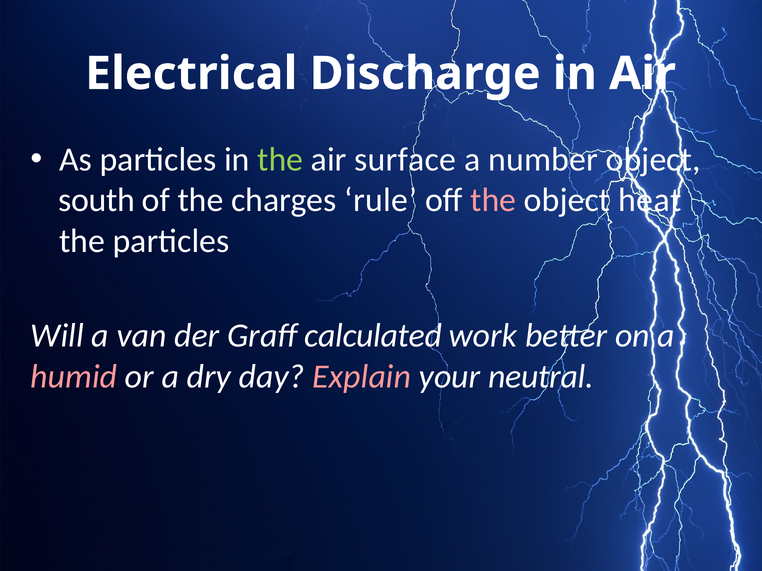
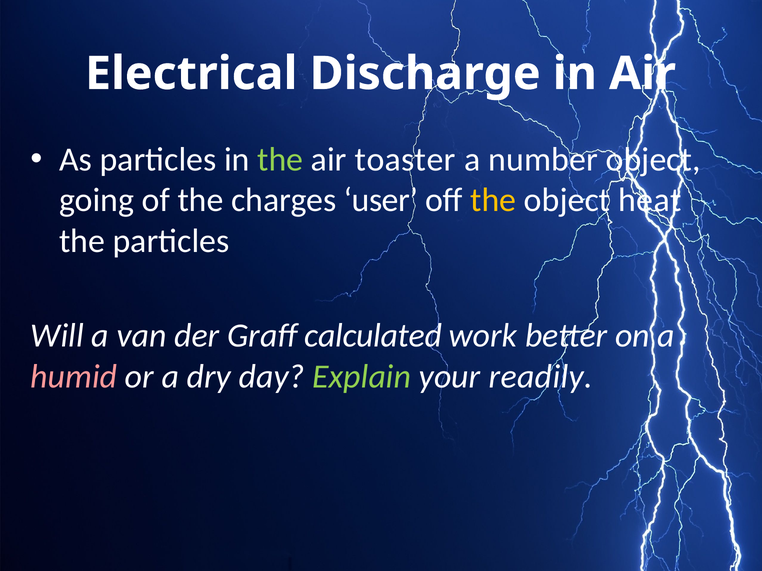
surface: surface -> toaster
south: south -> going
rule: rule -> user
the at (493, 201) colour: pink -> yellow
Explain colour: pink -> light green
neutral: neutral -> readily
